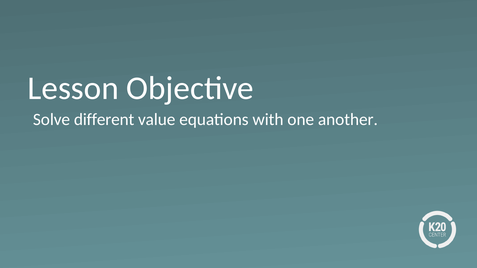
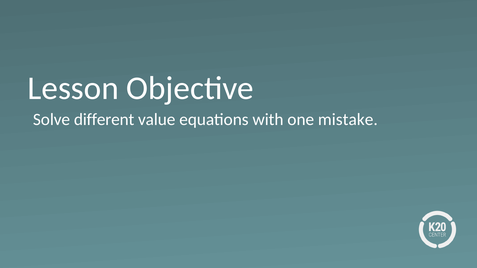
another: another -> mistake
